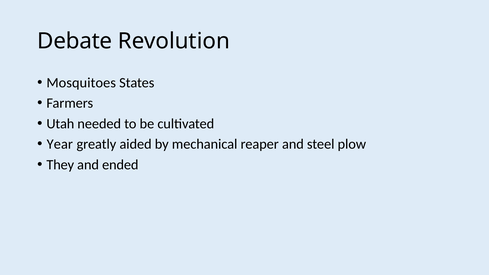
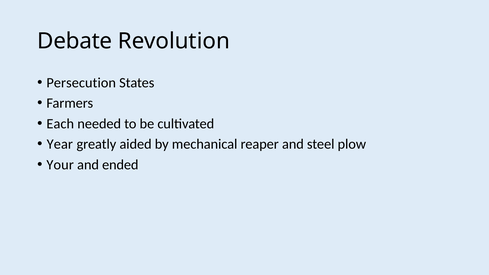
Mosquitoes: Mosquitoes -> Persecution
Utah: Utah -> Each
They: They -> Your
